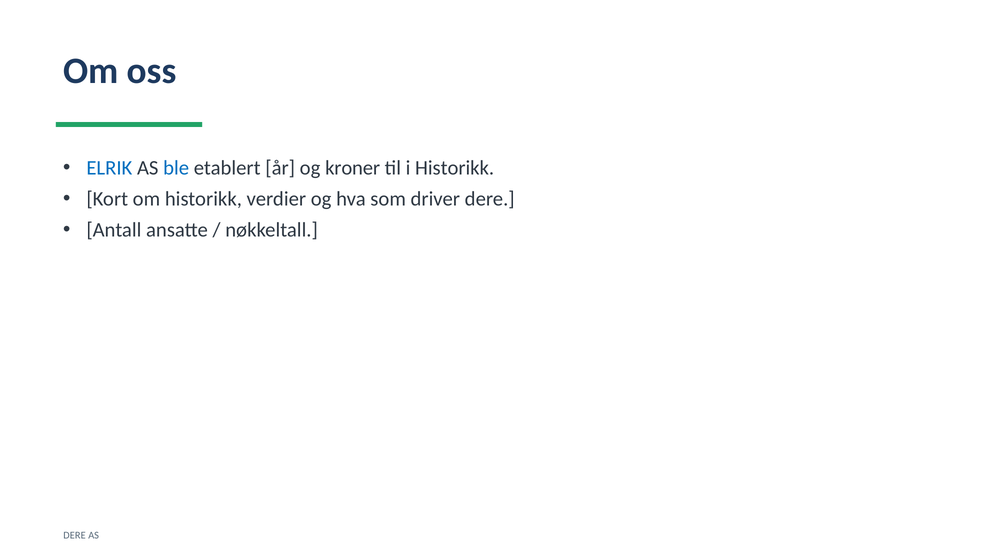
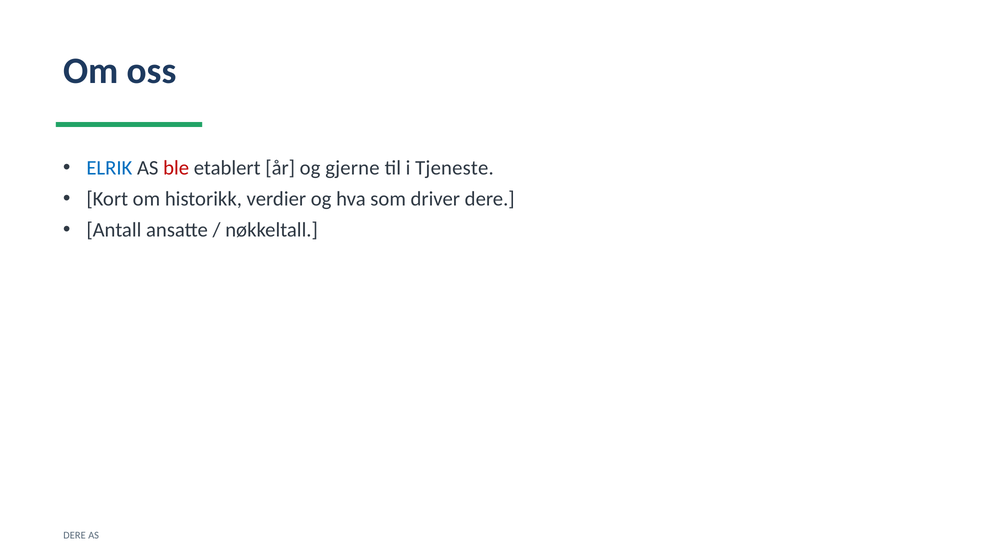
ble colour: blue -> red
kroner: kroner -> gjerne
i Historikk: Historikk -> Tjeneste
